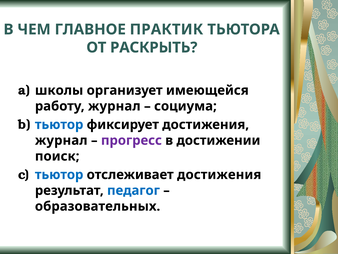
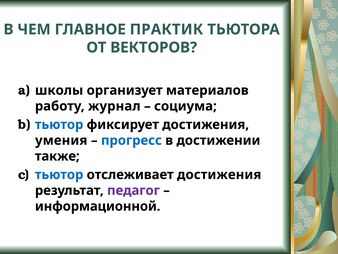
РАСКРЫТЬ: РАСКРЫТЬ -> ВЕКТОРОВ
имеющейся: имеющейся -> материалов
журнал at (61, 140): журнал -> умения
прогресс colour: purple -> blue
поиск: поиск -> также
педагог colour: blue -> purple
образовательных: образовательных -> информационной
